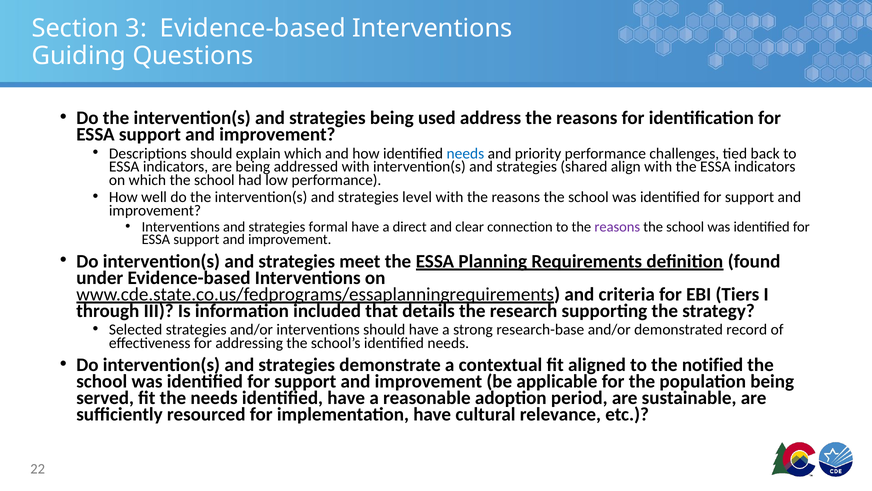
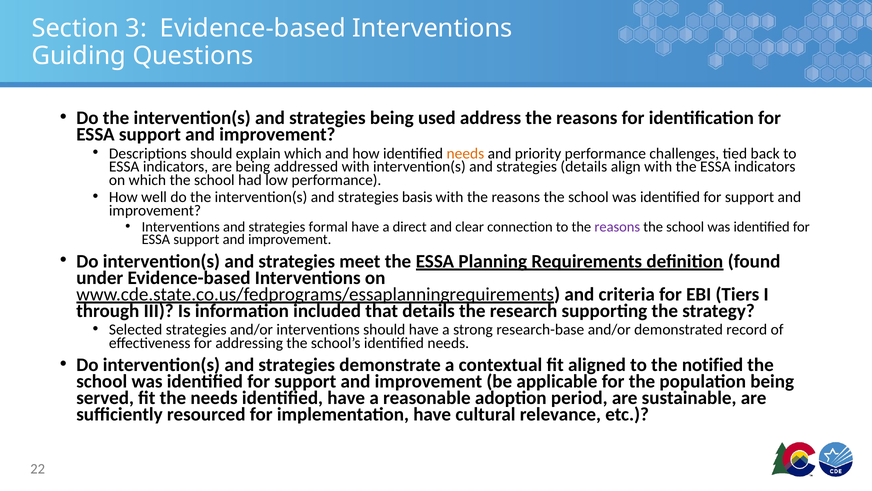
needs at (465, 153) colour: blue -> orange
strategies shared: shared -> details
level: level -> basis
